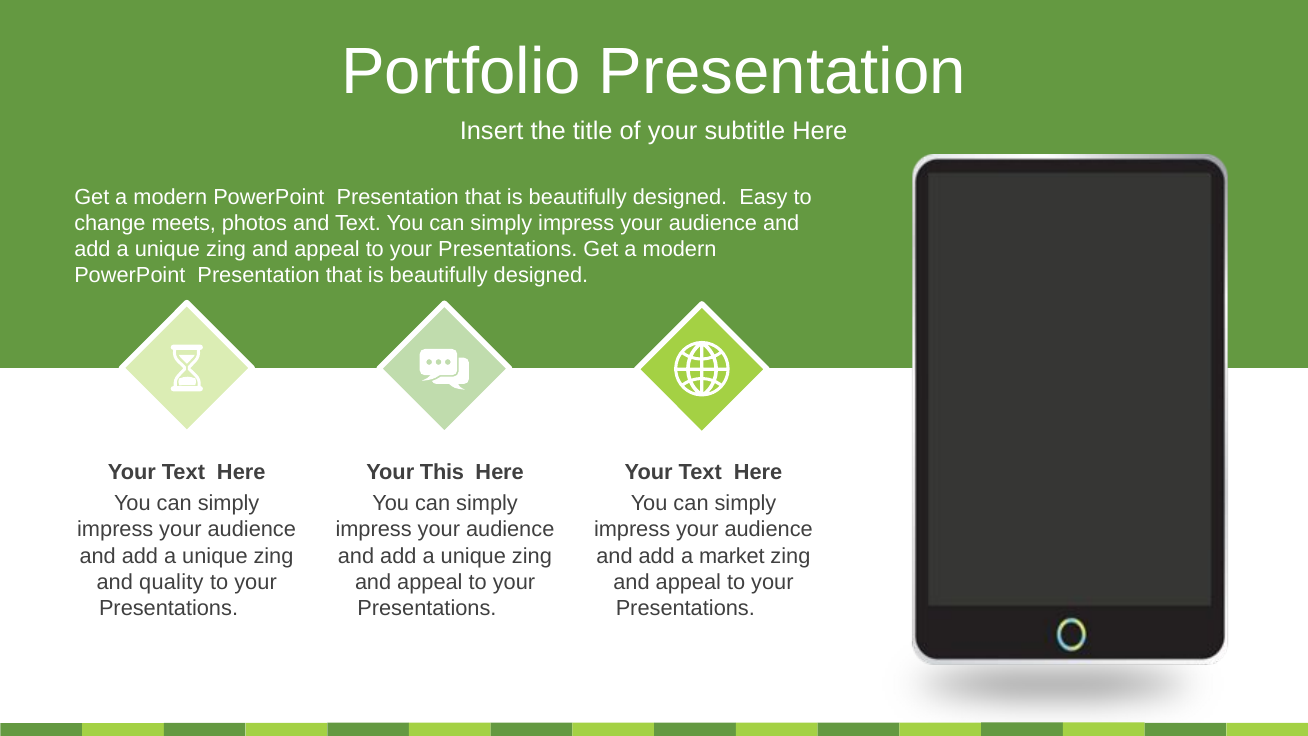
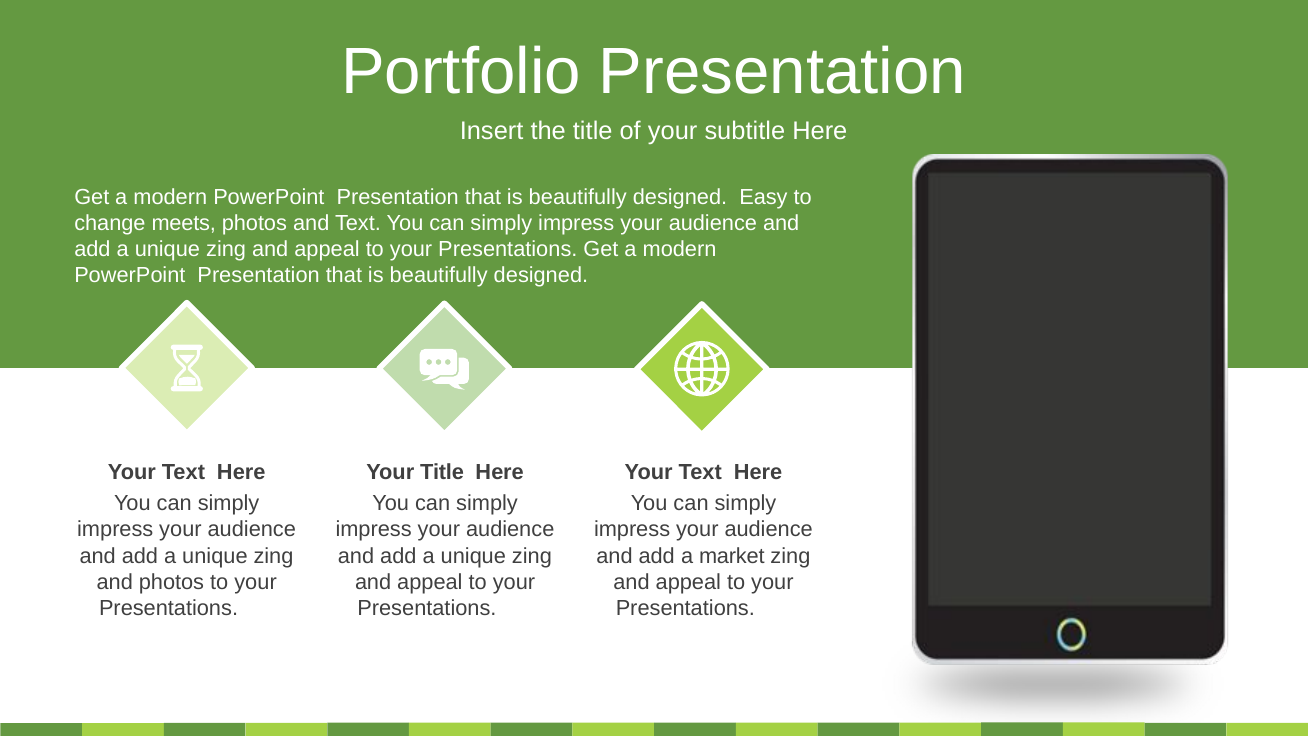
Your This: This -> Title
and quality: quality -> photos
